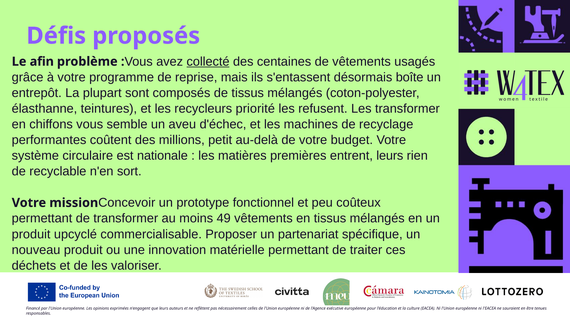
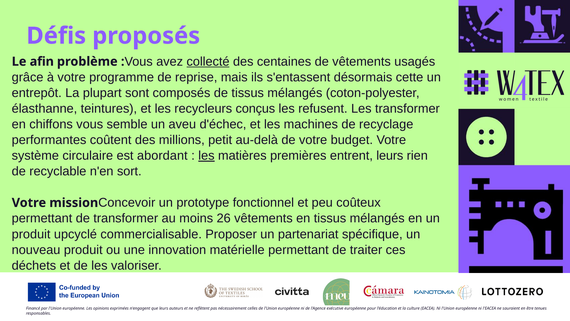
boîte: boîte -> cette
priorité: priorité -> conçus
nationale: nationale -> abordant
les at (206, 156) underline: none -> present
49: 49 -> 26
